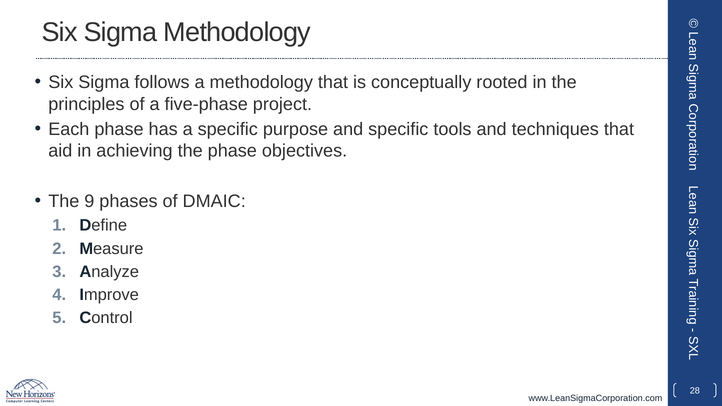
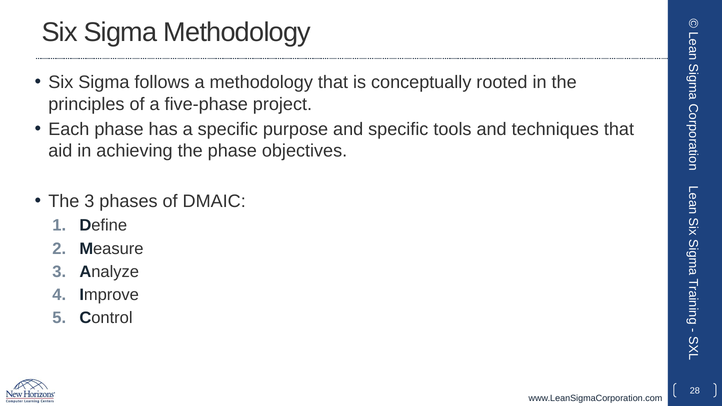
The 9: 9 -> 3
